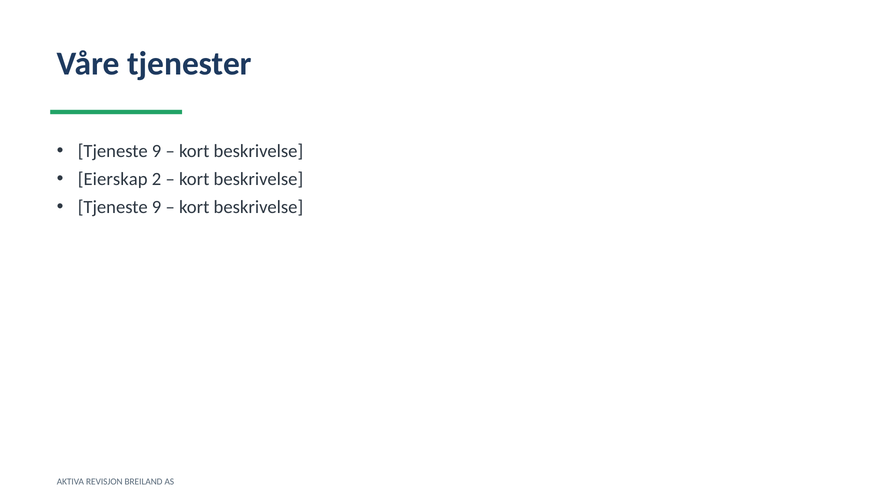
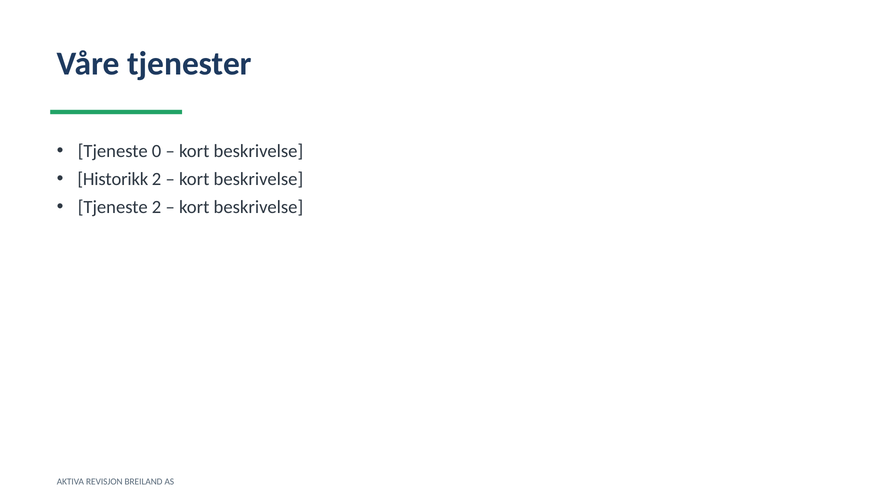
9 at (157, 151): 9 -> 0
Eierskap: Eierskap -> Historikk
9 at (157, 207): 9 -> 2
